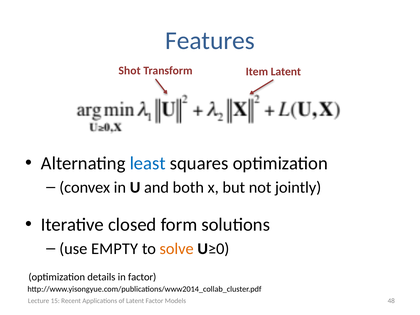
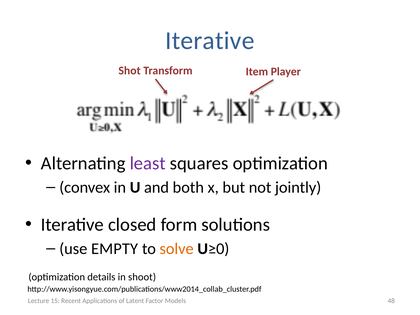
Features at (210, 41): Features -> Iterative
Item Latent: Latent -> Player
least colour: blue -> purple
in factor: factor -> shoot
